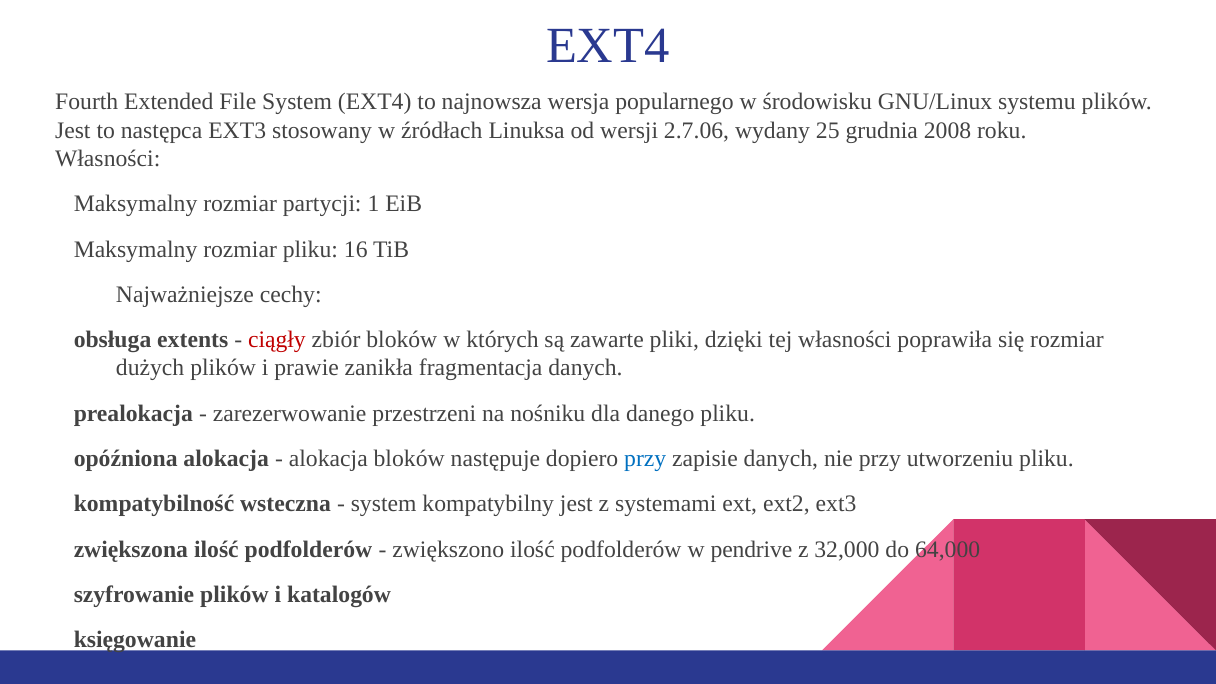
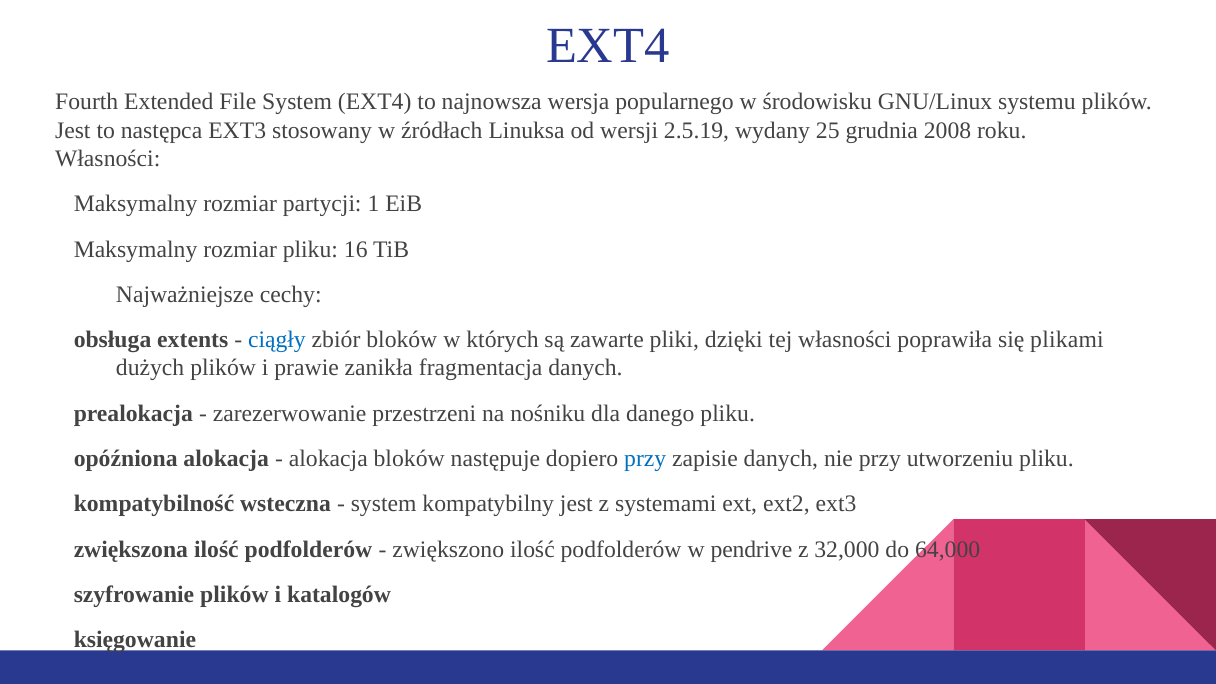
2.7.06: 2.7.06 -> 2.5.19
ciągły colour: red -> blue
się rozmiar: rozmiar -> plikami
